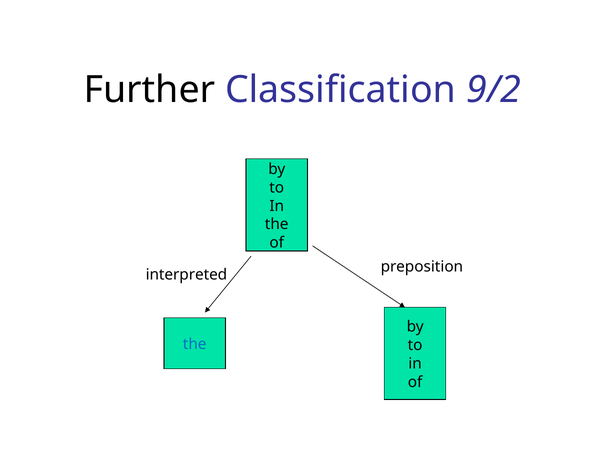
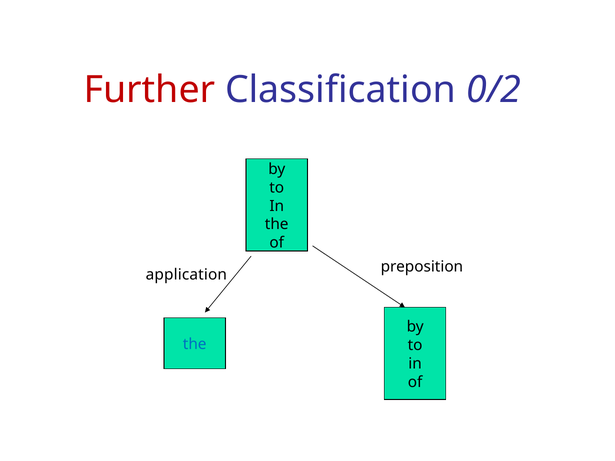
Further colour: black -> red
9/2: 9/2 -> 0/2
interpreted: interpreted -> application
